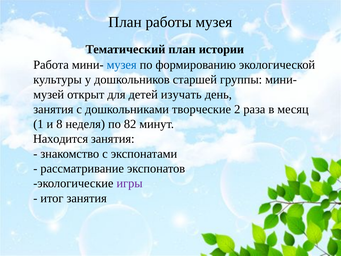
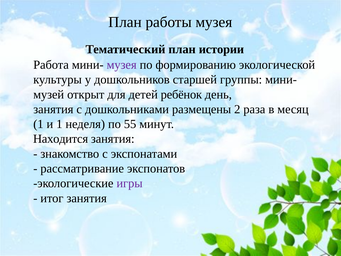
музея at (122, 65) colour: blue -> purple
изучать: изучать -> ребёнок
творческие: творческие -> размещены
и 8: 8 -> 1
82: 82 -> 55
